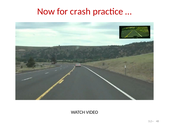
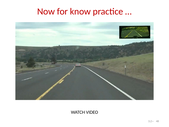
crash: crash -> know
